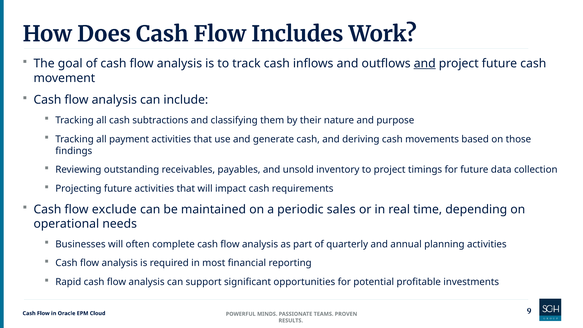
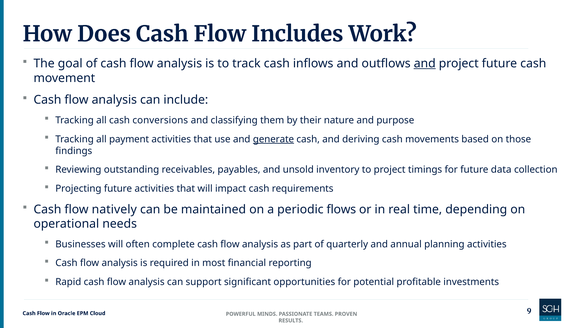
subtractions: subtractions -> conversions
generate underline: none -> present
exclude: exclude -> natively
sales: sales -> flows
